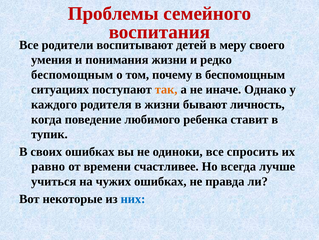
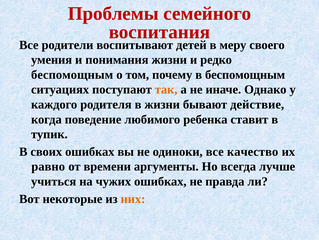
личность: личность -> действие
спросить: спросить -> качество
счастливее: счастливее -> аргументы
них colour: blue -> orange
